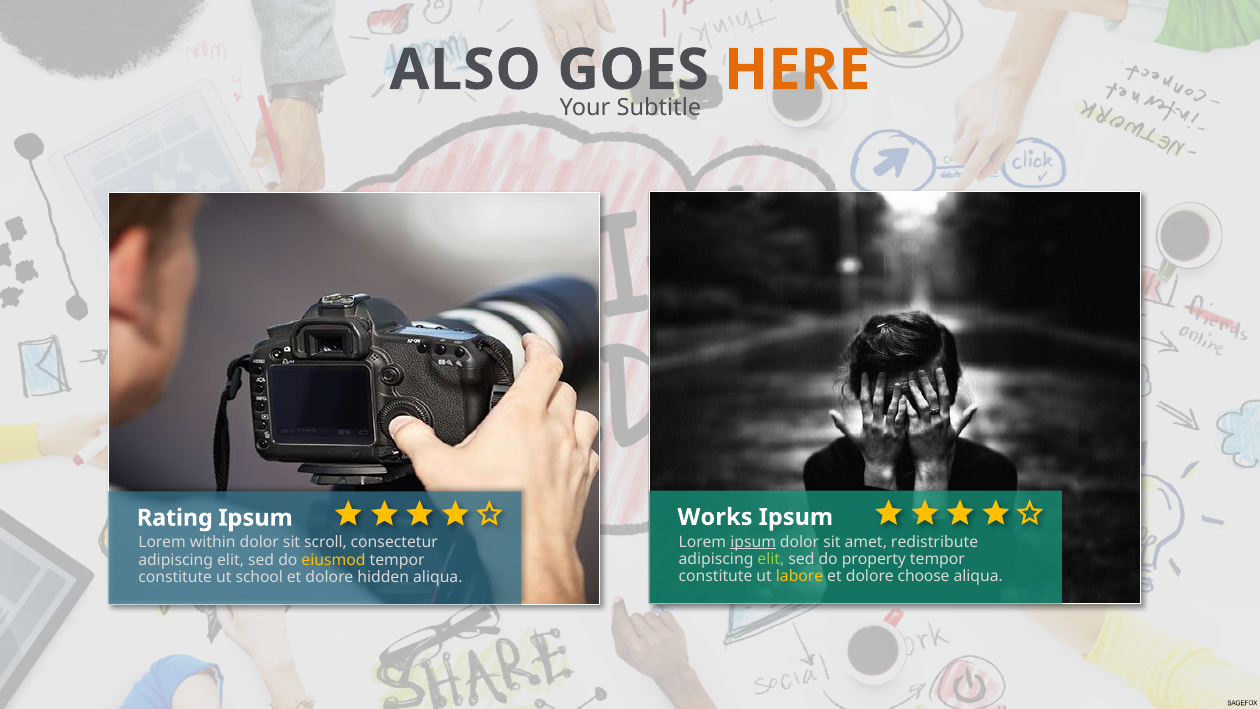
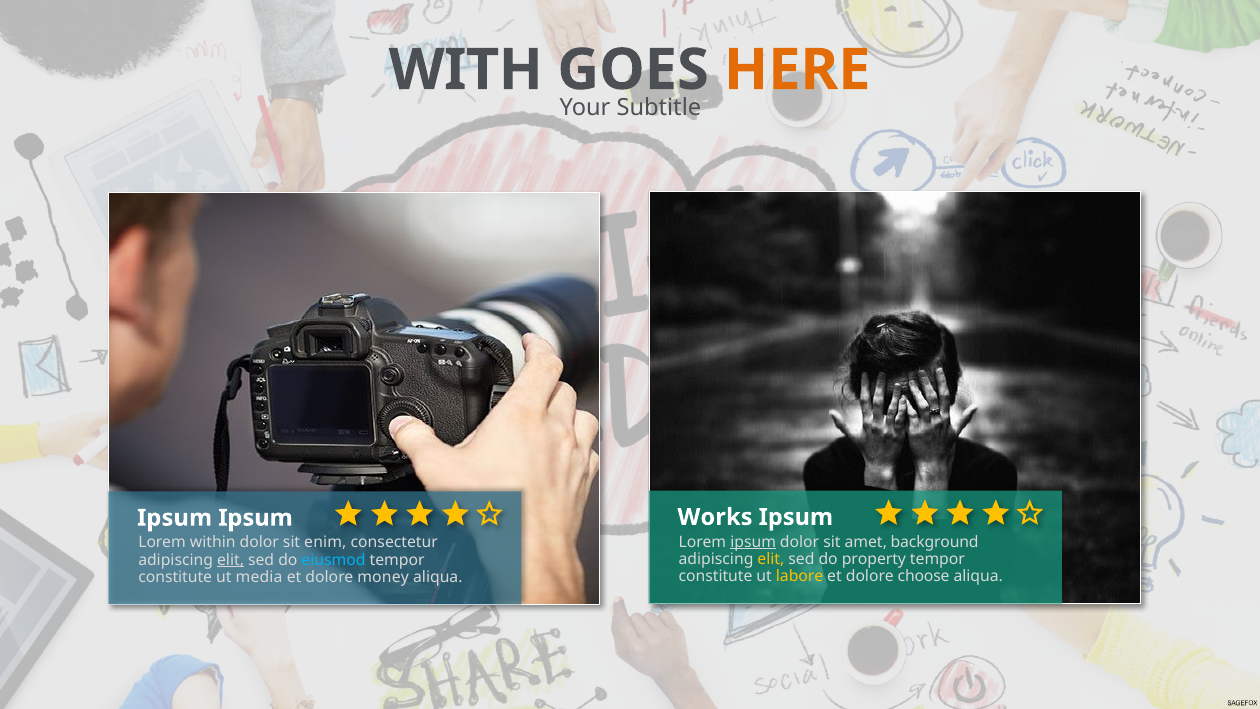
ALSO: ALSO -> WITH
Rating at (175, 518): Rating -> Ipsum
redistribute: redistribute -> background
scroll: scroll -> enim
elit at (771, 559) colour: light green -> yellow
elit at (231, 560) underline: none -> present
eiusmod colour: yellow -> light blue
school: school -> media
hidden: hidden -> money
